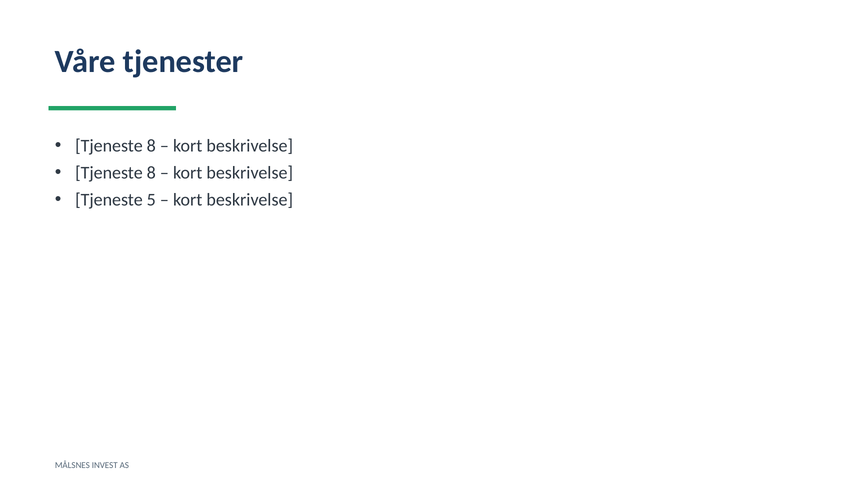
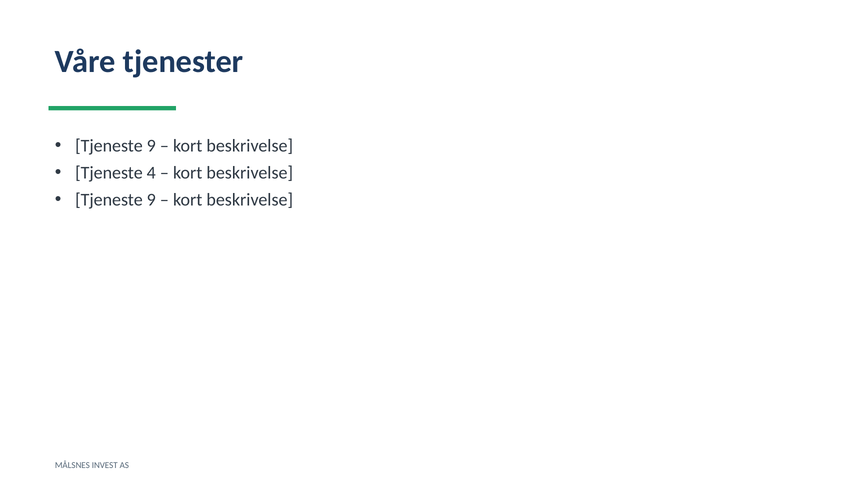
8 at (151, 146): 8 -> 9
8 at (151, 173): 8 -> 4
5 at (151, 200): 5 -> 9
